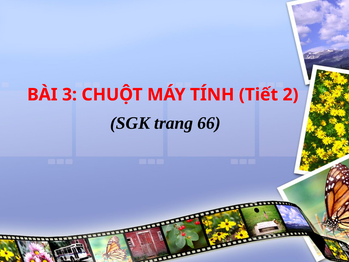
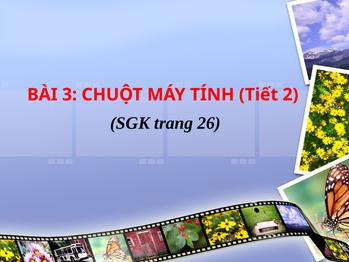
66: 66 -> 26
